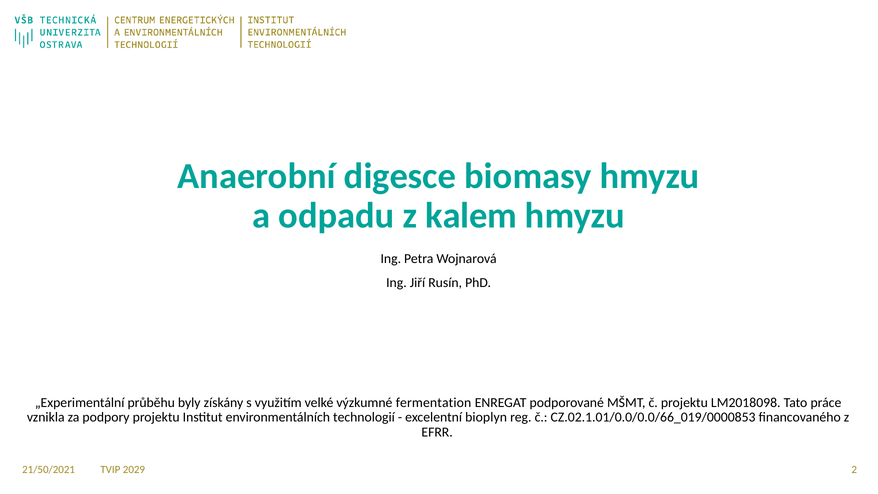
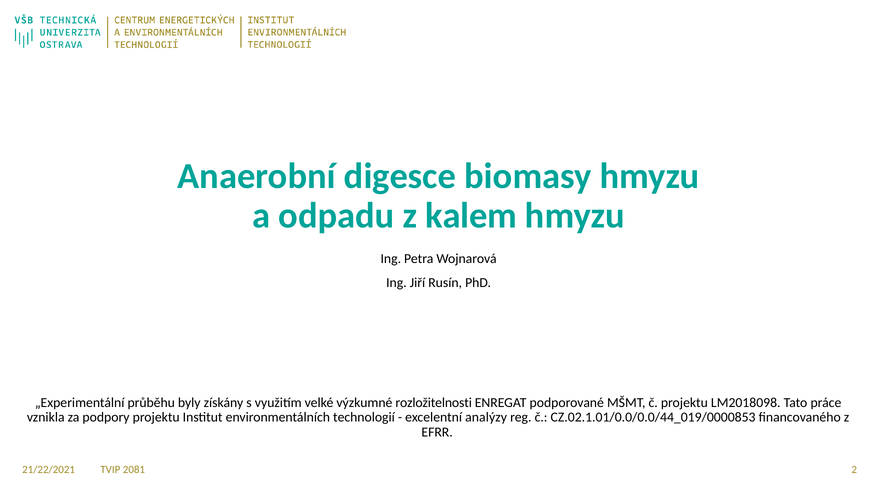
fermentation: fermentation -> rozložitelnosti
bioplyn: bioplyn -> analýzy
CZ.02.1.01/0.0/0.0/66_019/0000853: CZ.02.1.01/0.0/0.0/66_019/0000853 -> CZ.02.1.01/0.0/0.0/44_019/0000853
21/50/2021: 21/50/2021 -> 21/22/2021
2029: 2029 -> 2081
